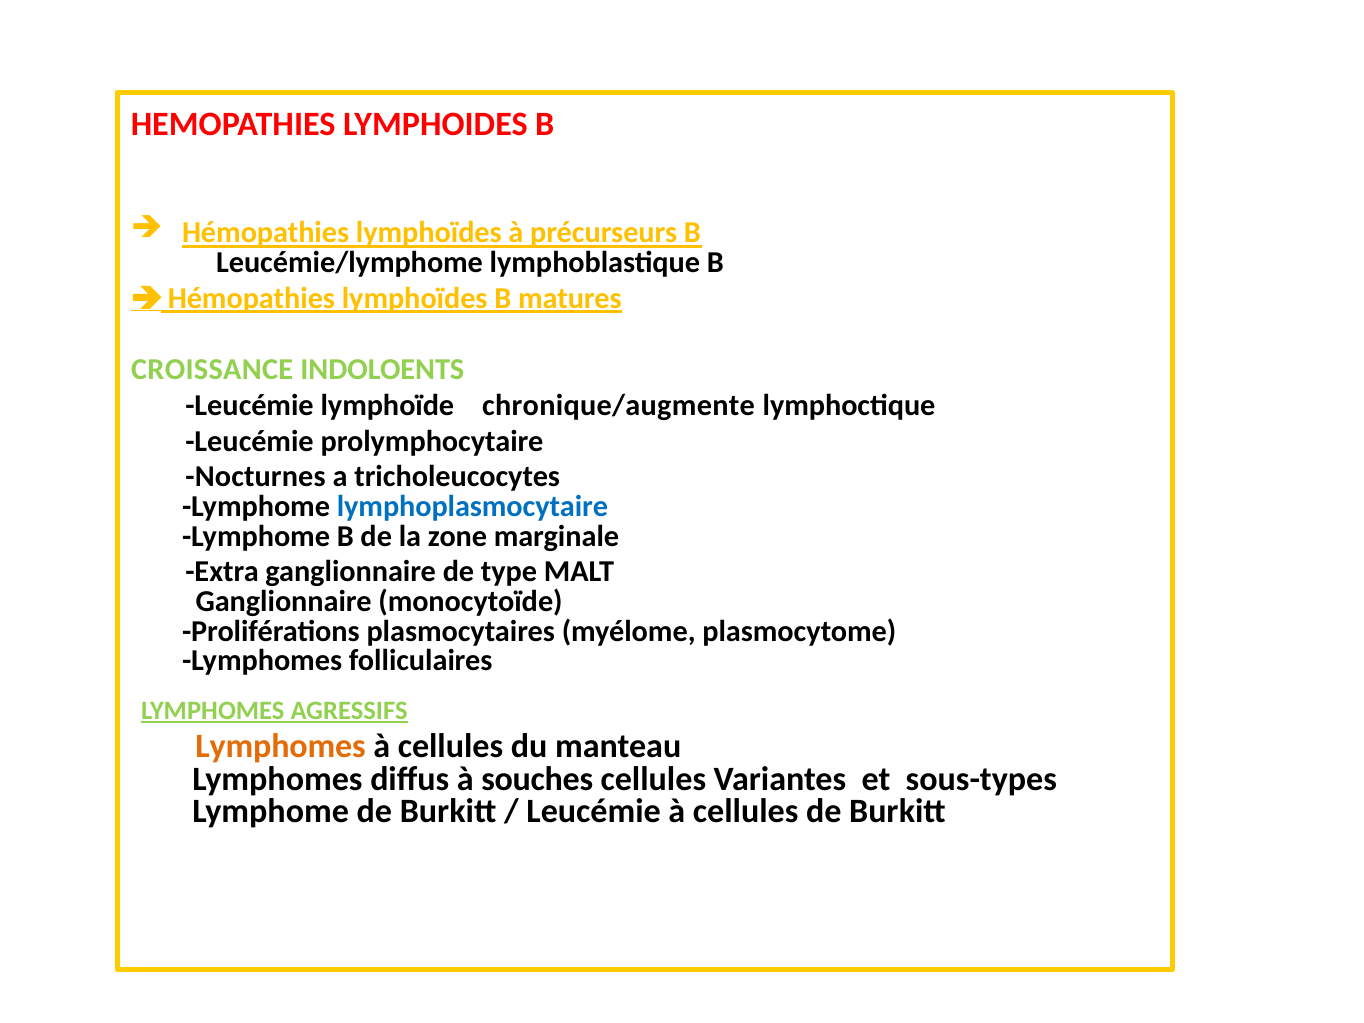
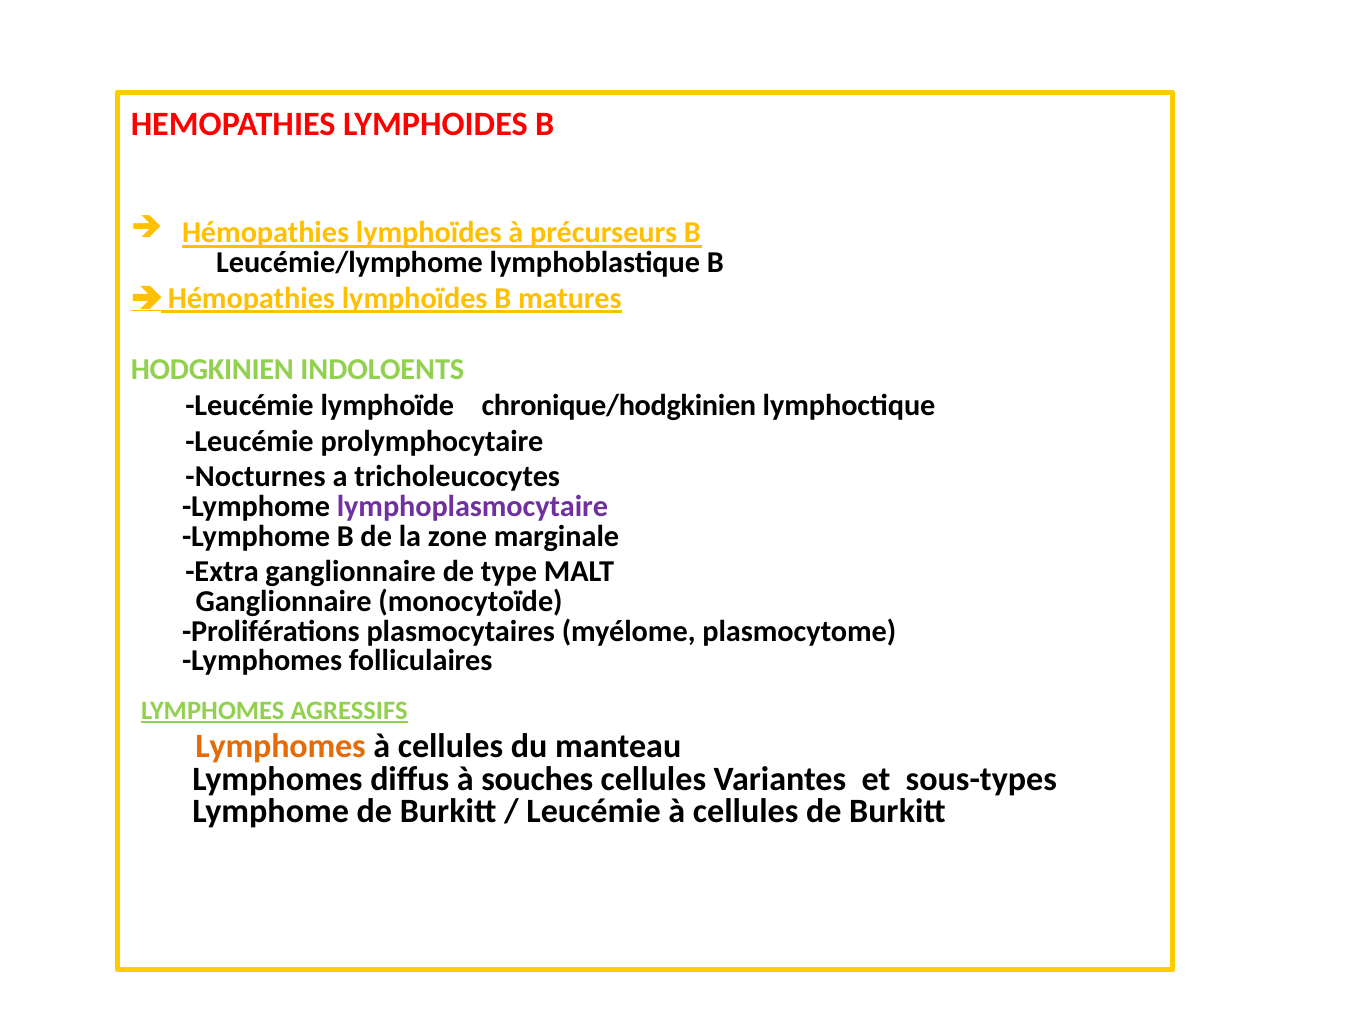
CROISSANCE: CROISSANCE -> HODGKINIEN
chronique/augmente: chronique/augmente -> chronique/hodgkinien
lymphoplasmocytaire colour: blue -> purple
